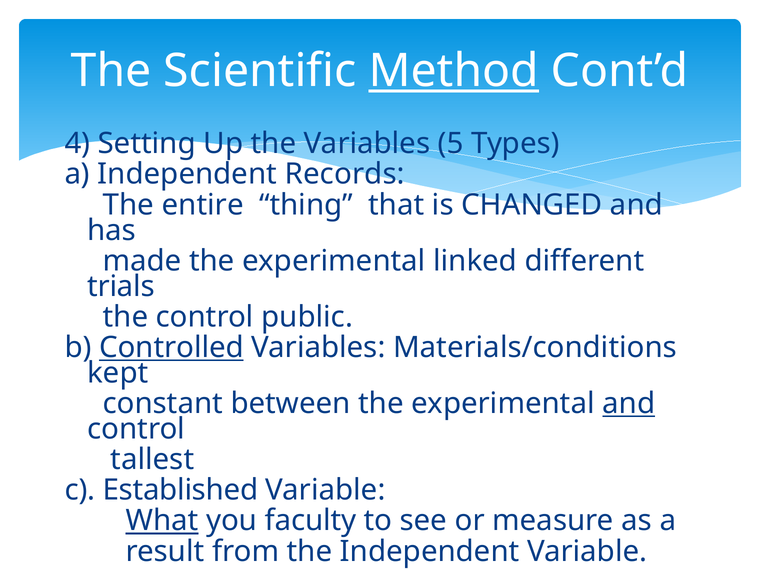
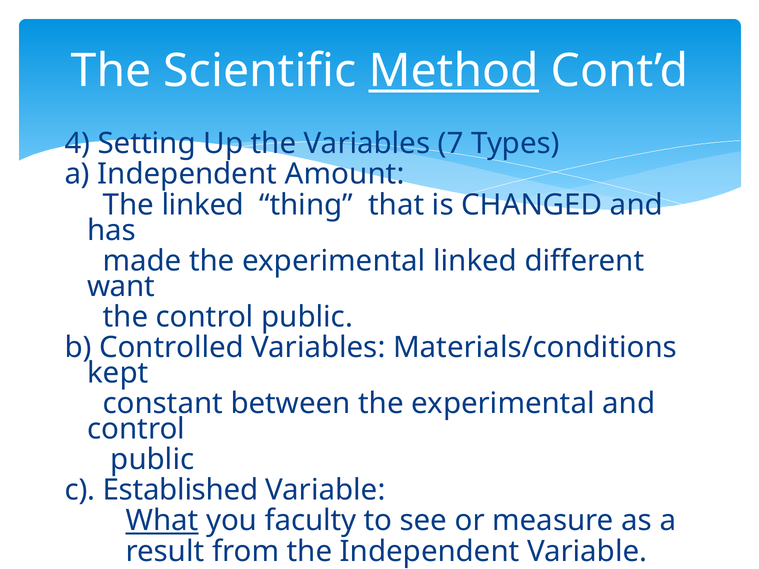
5: 5 -> 7
Records: Records -> Amount
The entire: entire -> linked
trials: trials -> want
Controlled underline: present -> none
and at (629, 404) underline: present -> none
tallest at (152, 460): tallest -> public
